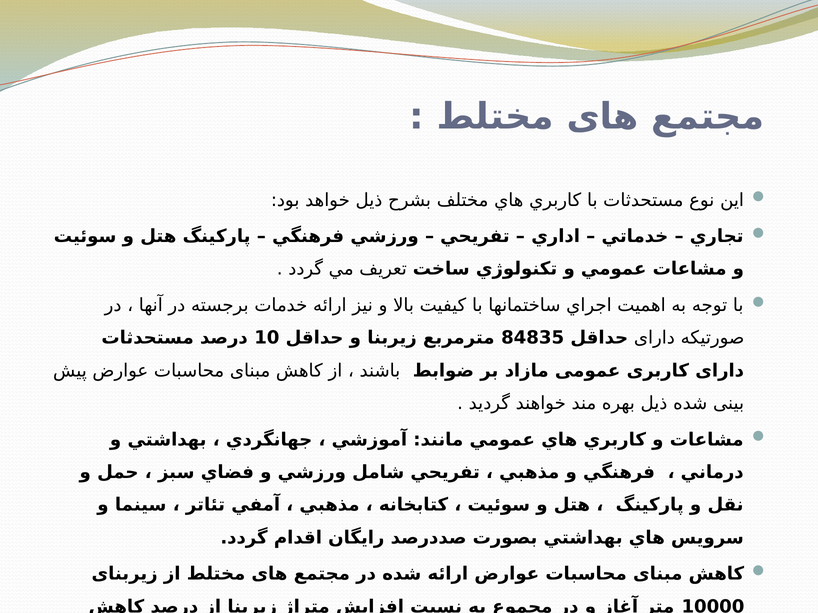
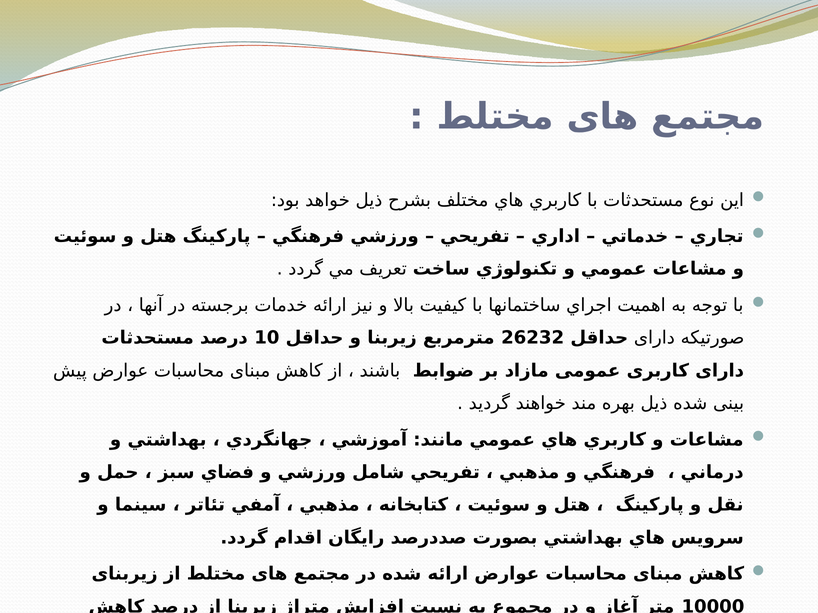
84835: 84835 -> 26232
